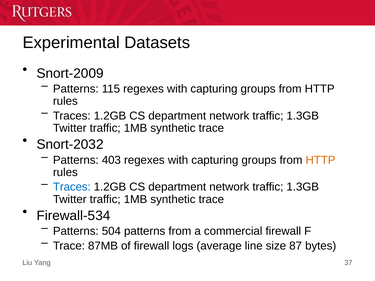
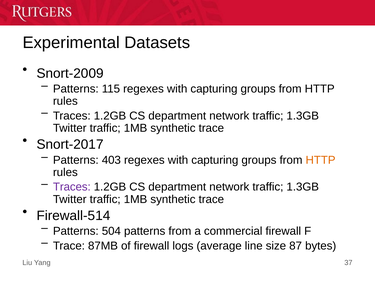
Snort-2032: Snort-2032 -> Snort-2017
Traces at (72, 187) colour: blue -> purple
Firewall-534: Firewall-534 -> Firewall-514
